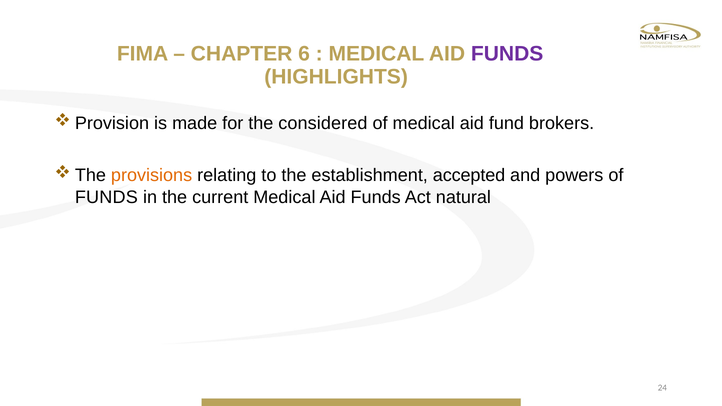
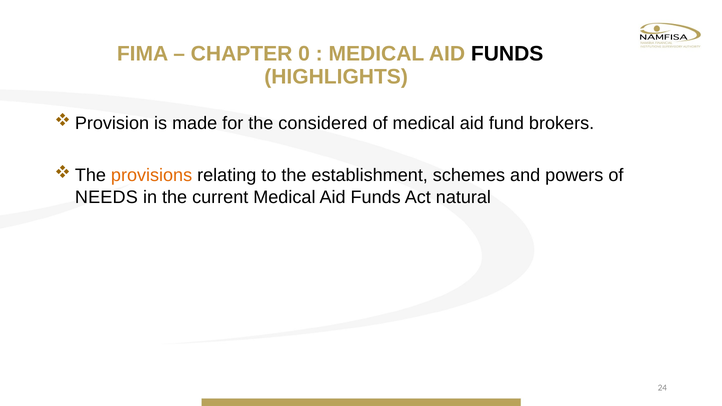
6: 6 -> 0
FUNDS at (507, 54) colour: purple -> black
accepted: accepted -> schemes
FUNDS at (106, 197): FUNDS -> NEEDS
